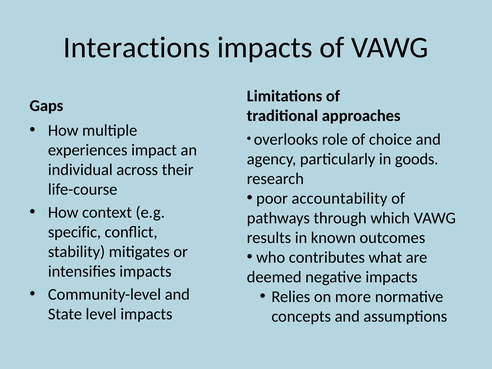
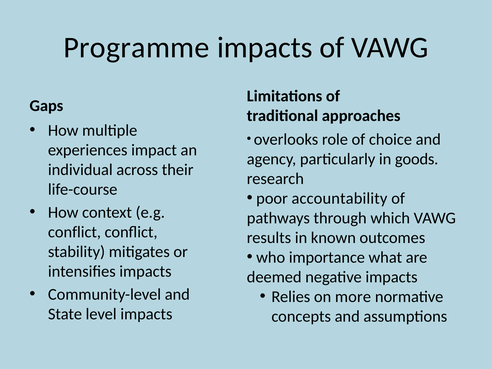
Interactions: Interactions -> Programme
specific at (75, 232): specific -> conflict
contributes: contributes -> importance
